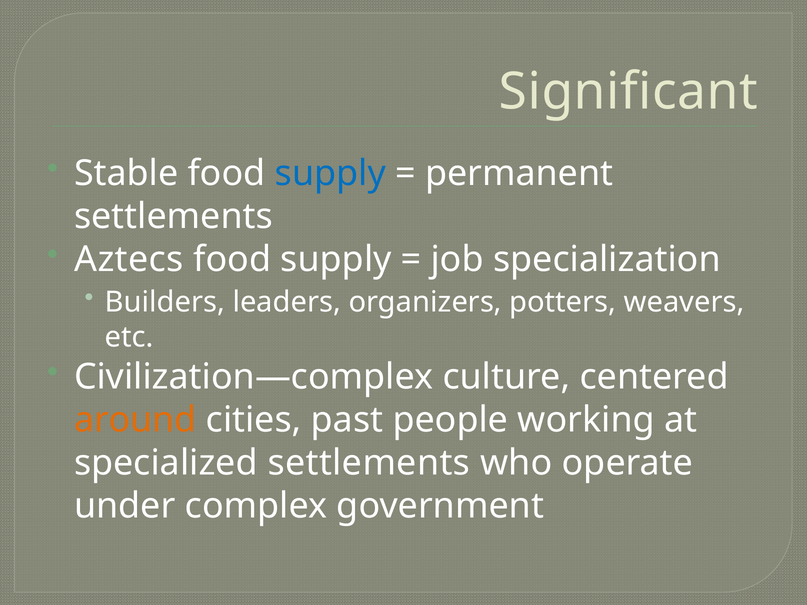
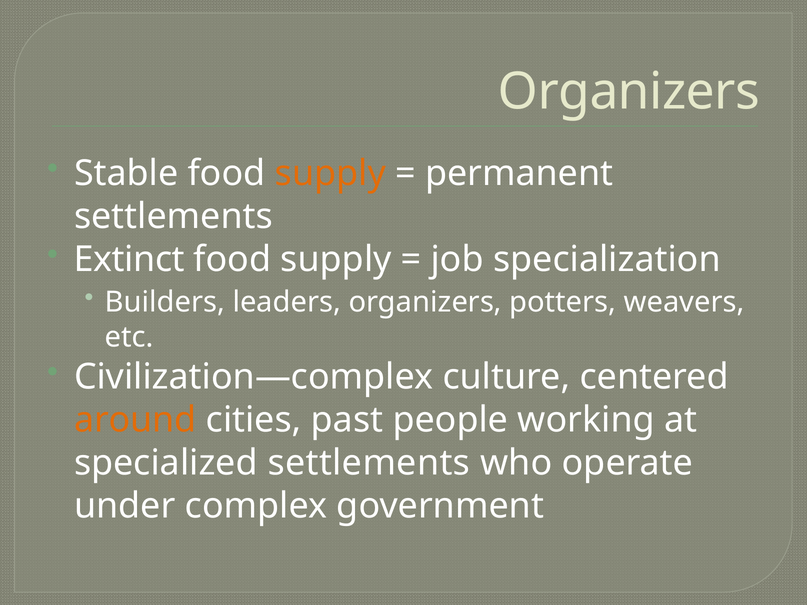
Significant at (628, 92): Significant -> Organizers
supply at (330, 173) colour: blue -> orange
Aztecs: Aztecs -> Extinct
